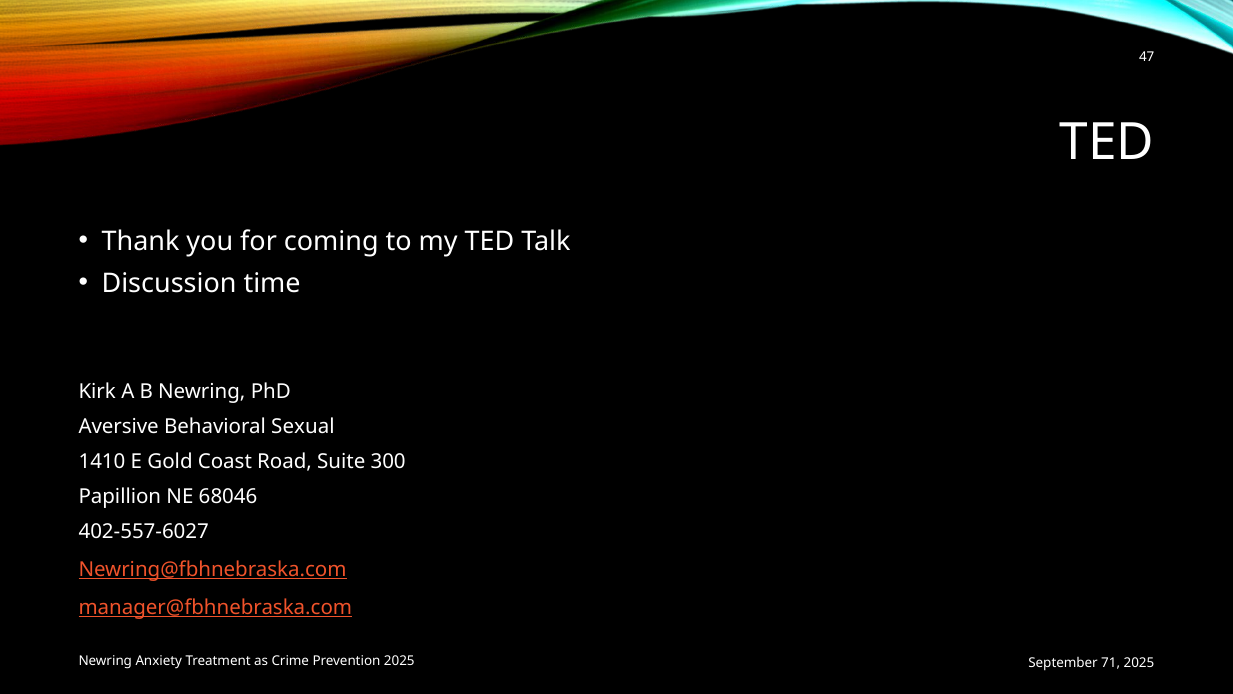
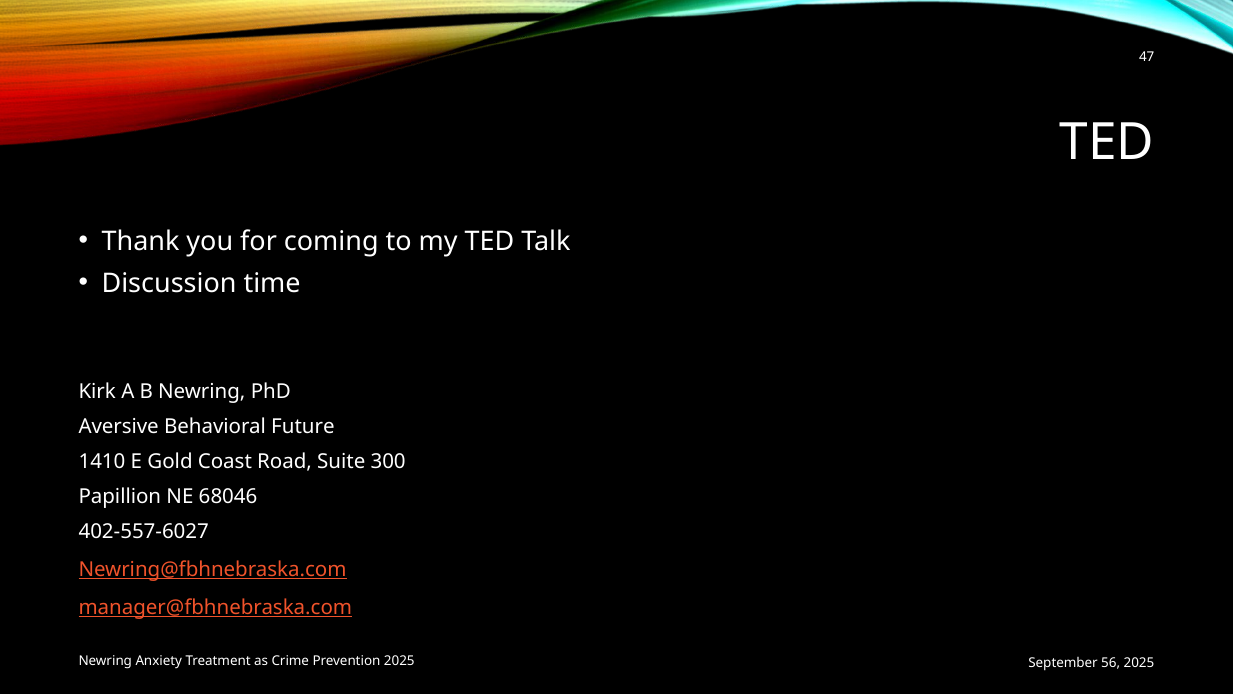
Sexual: Sexual -> Future
71: 71 -> 56
